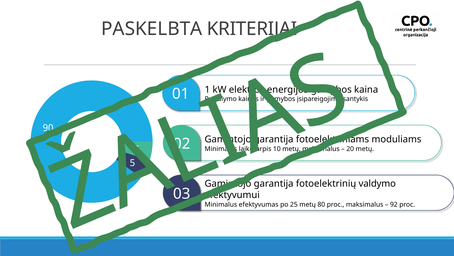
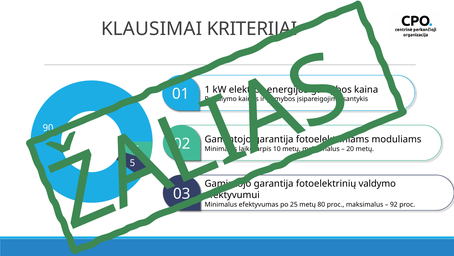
PASKELBTA: PASKELBTA -> KLAUSIMAI
